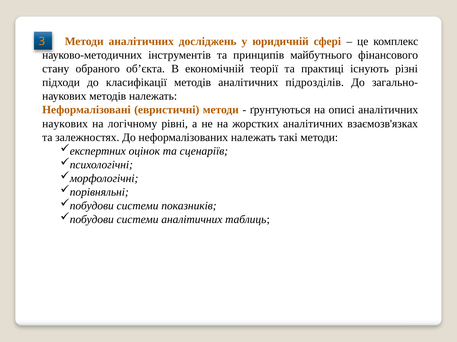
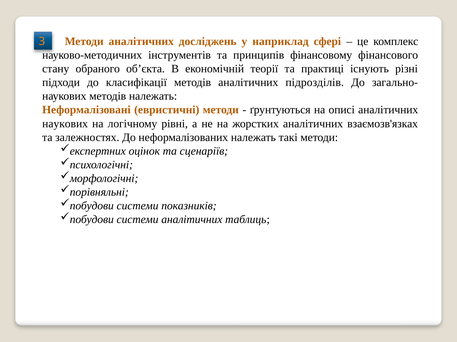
юридичній: юридичній -> наприклад
майбутнього: майбутнього -> фінансовому
